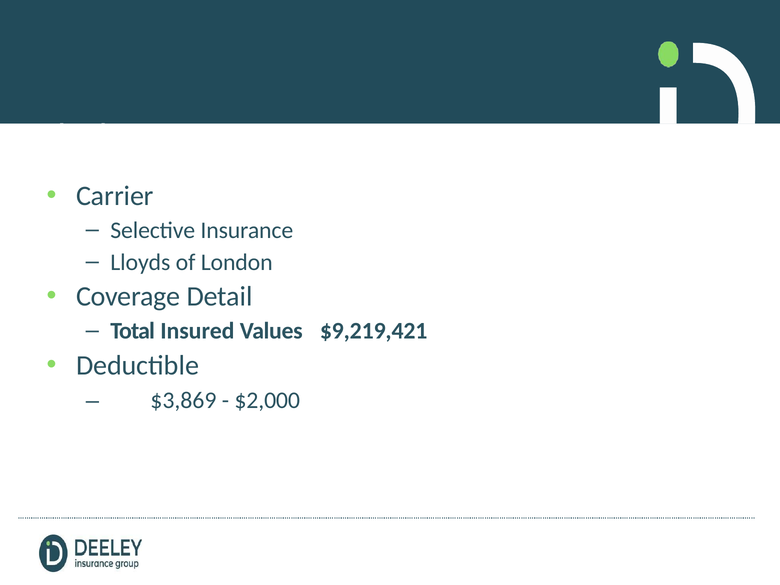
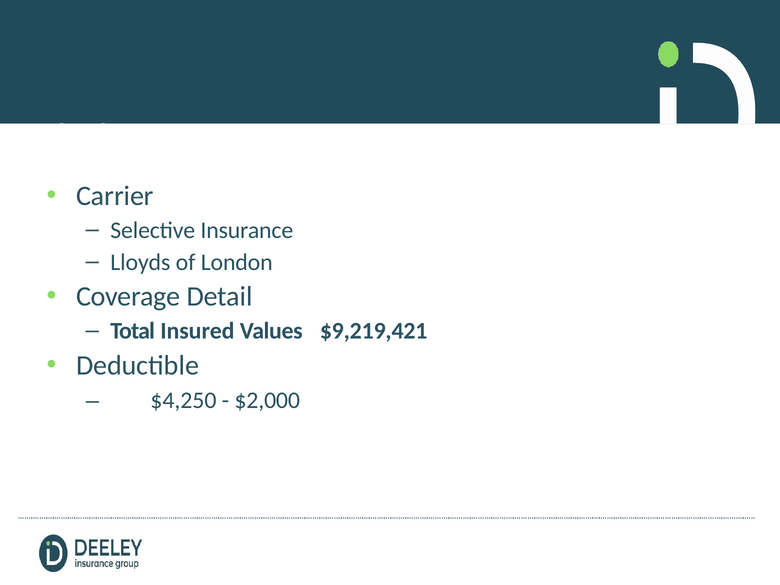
$3,869: $3,869 -> $4,250
